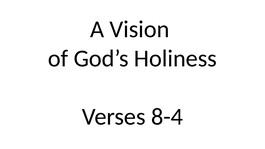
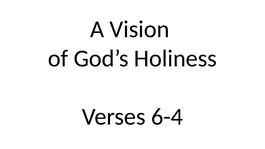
8-4: 8-4 -> 6-4
